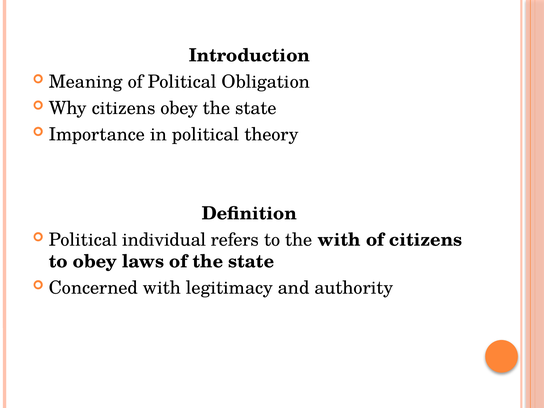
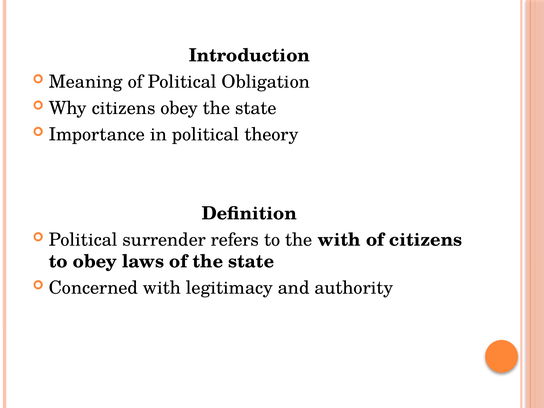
individual: individual -> surrender
